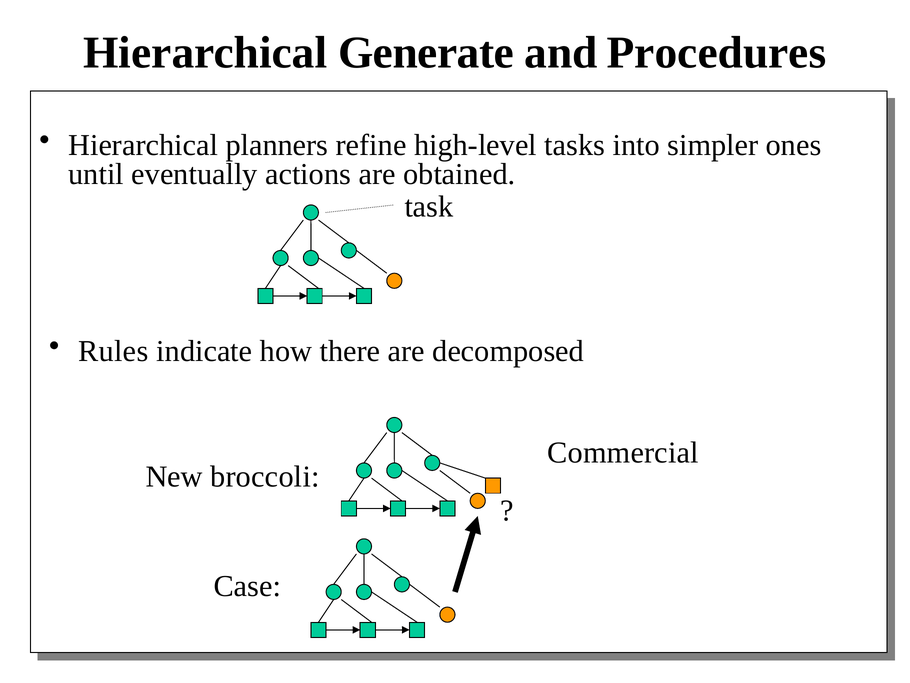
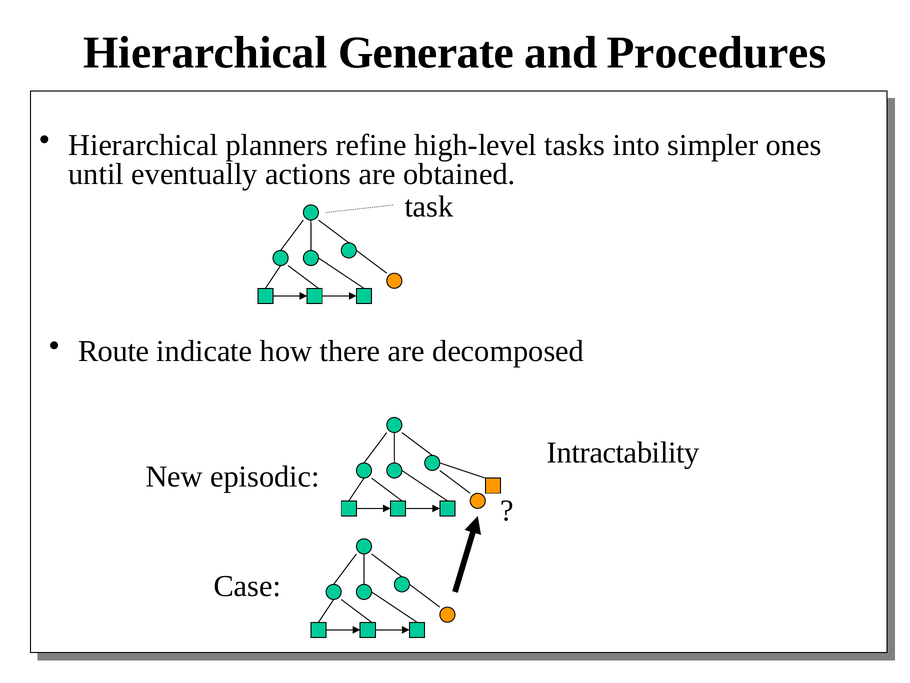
Rules: Rules -> Route
Commercial: Commercial -> Intractability
broccoli: broccoli -> episodic
